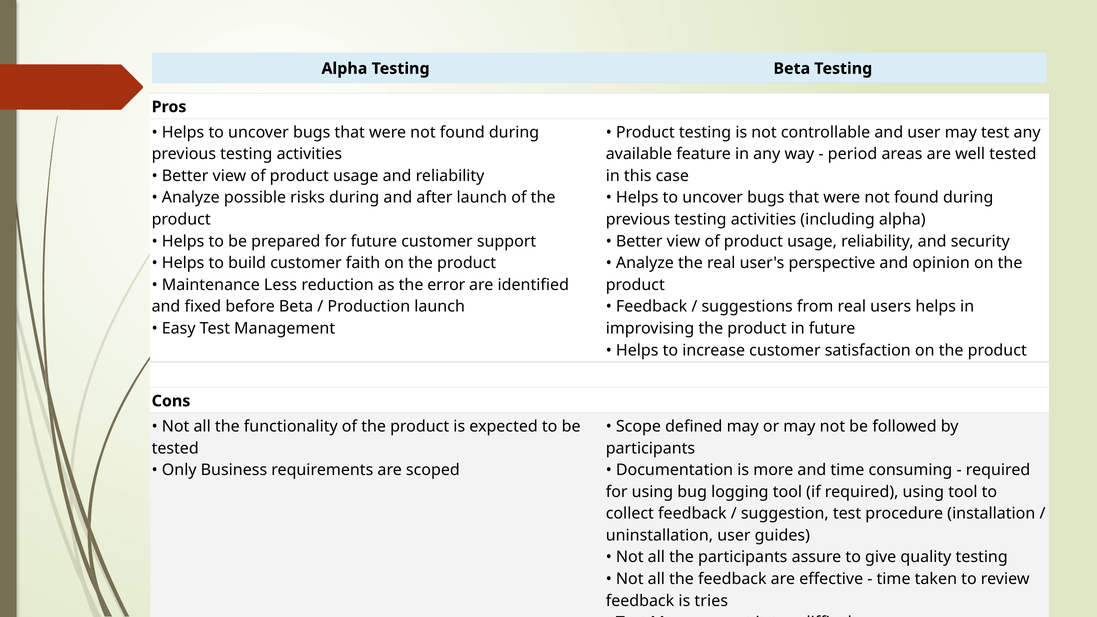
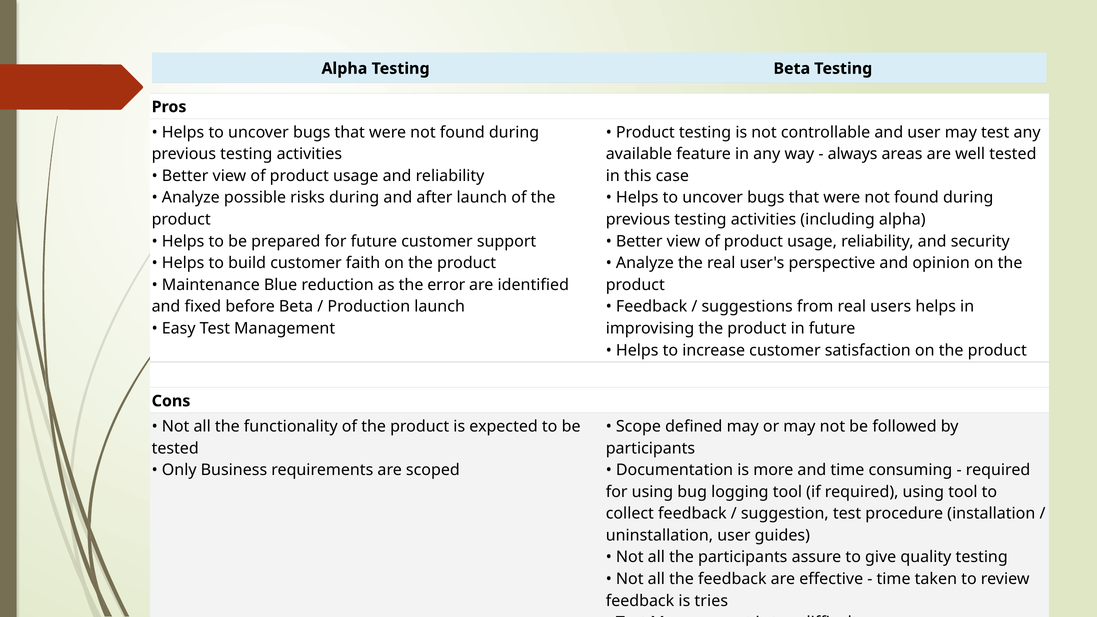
period: period -> always
Less: Less -> Blue
